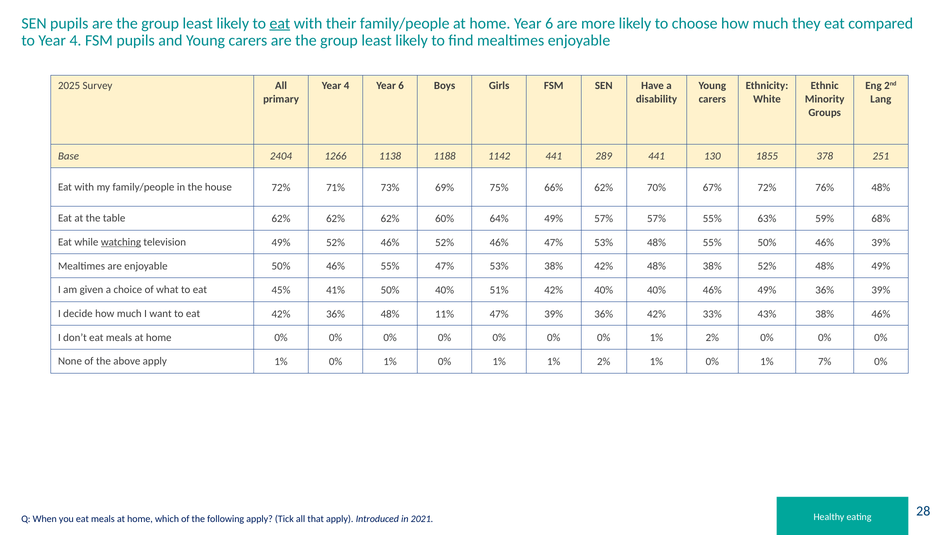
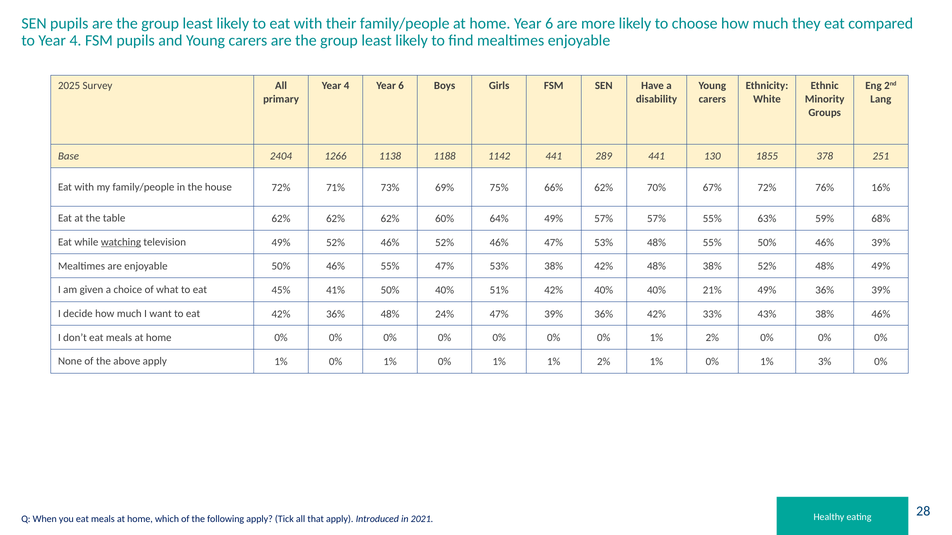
eat at (280, 23) underline: present -> none
76% 48%: 48% -> 16%
40% 46%: 46% -> 21%
11%: 11% -> 24%
7%: 7% -> 3%
